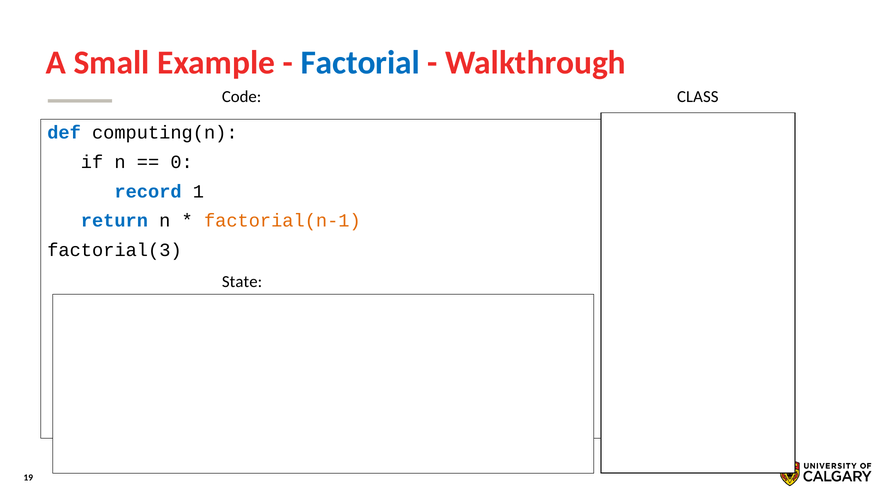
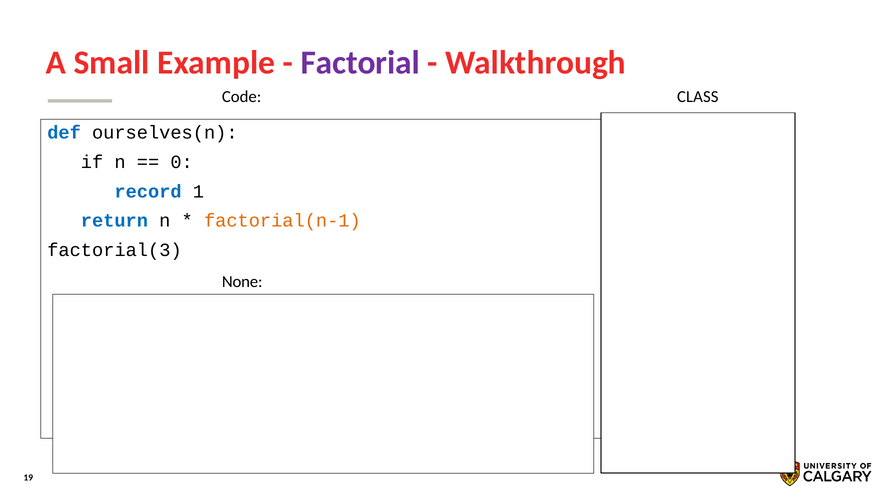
Factorial colour: blue -> purple
computing(n: computing(n -> ourselves(n
State: State -> None
